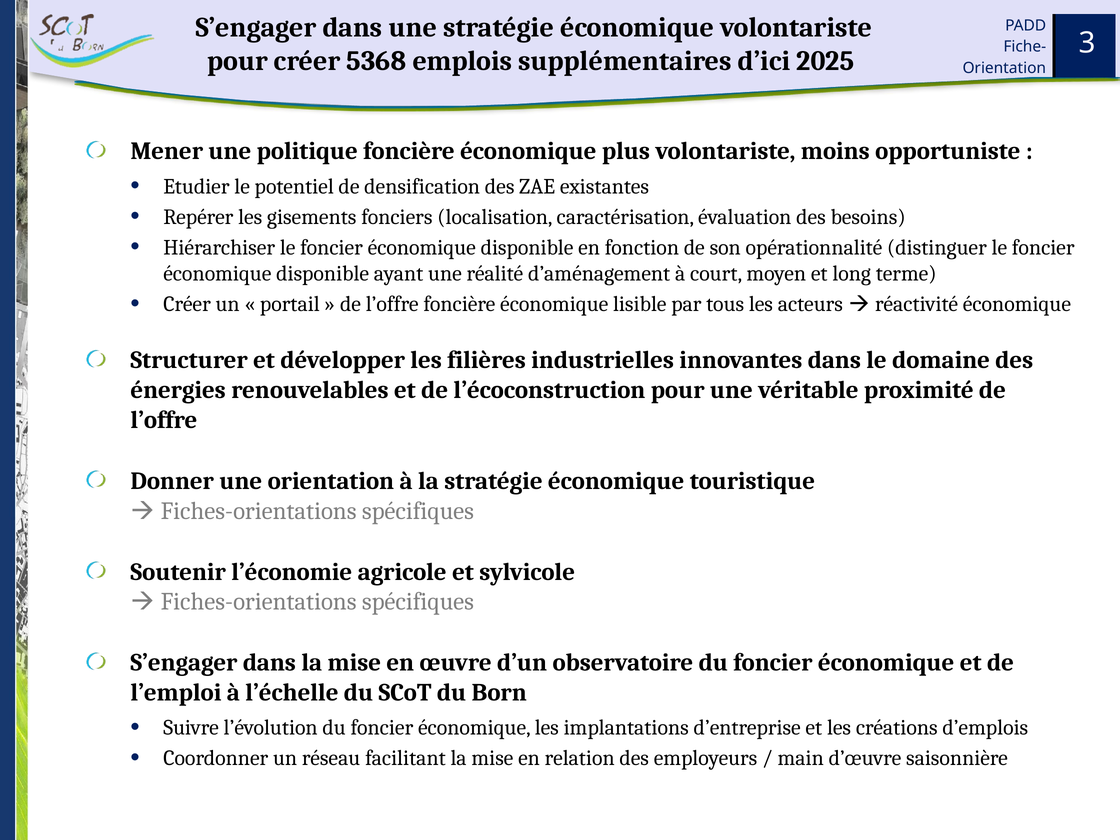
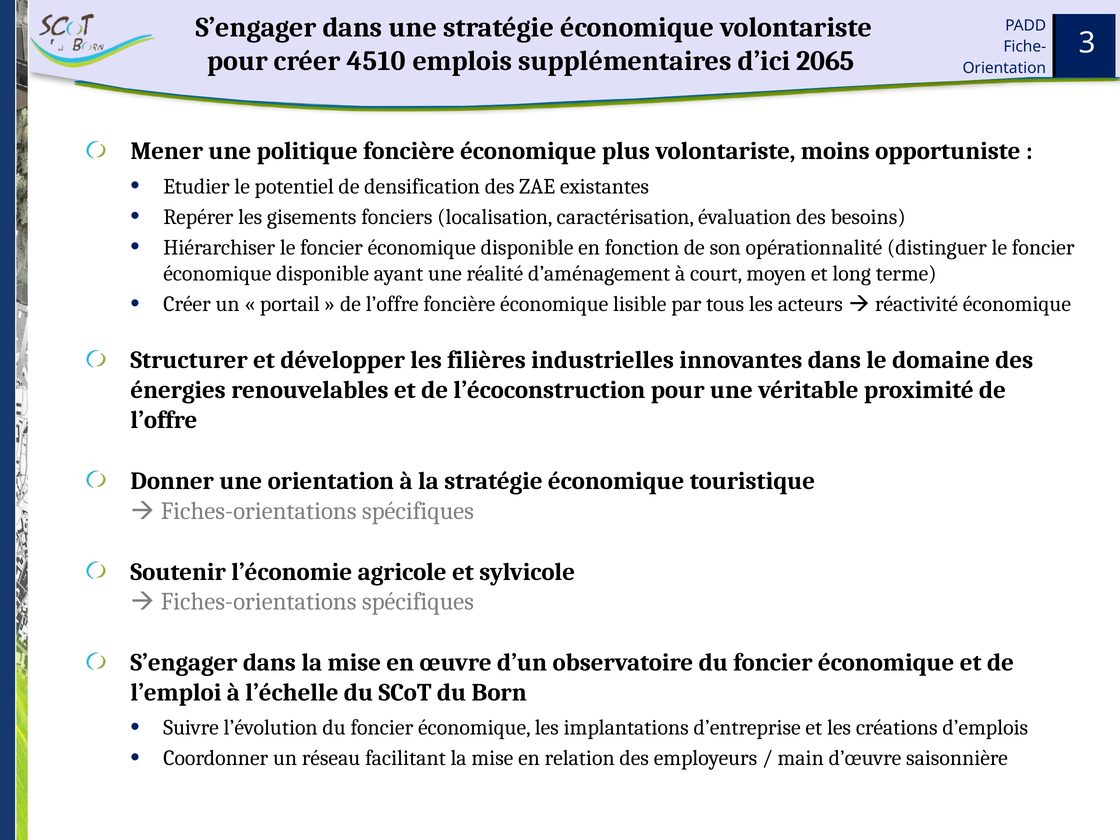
5368: 5368 -> 4510
2025: 2025 -> 2065
